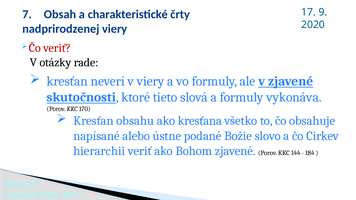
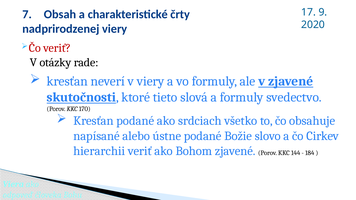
vykonáva: vykonáva -> svedectvo
Kresťan obsahu: obsahu -> podané
kresťana: kresťana -> srdciach
